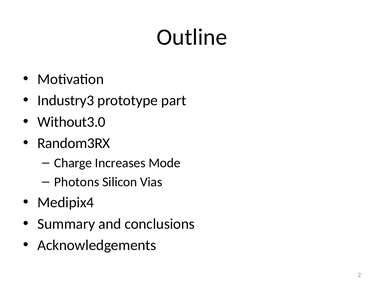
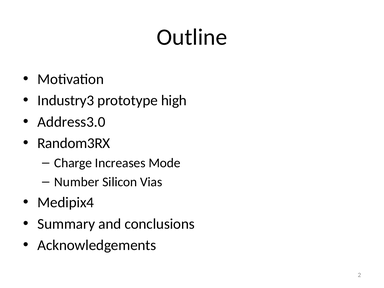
part: part -> high
Without3.0: Without3.0 -> Address3.0
Photons: Photons -> Number
